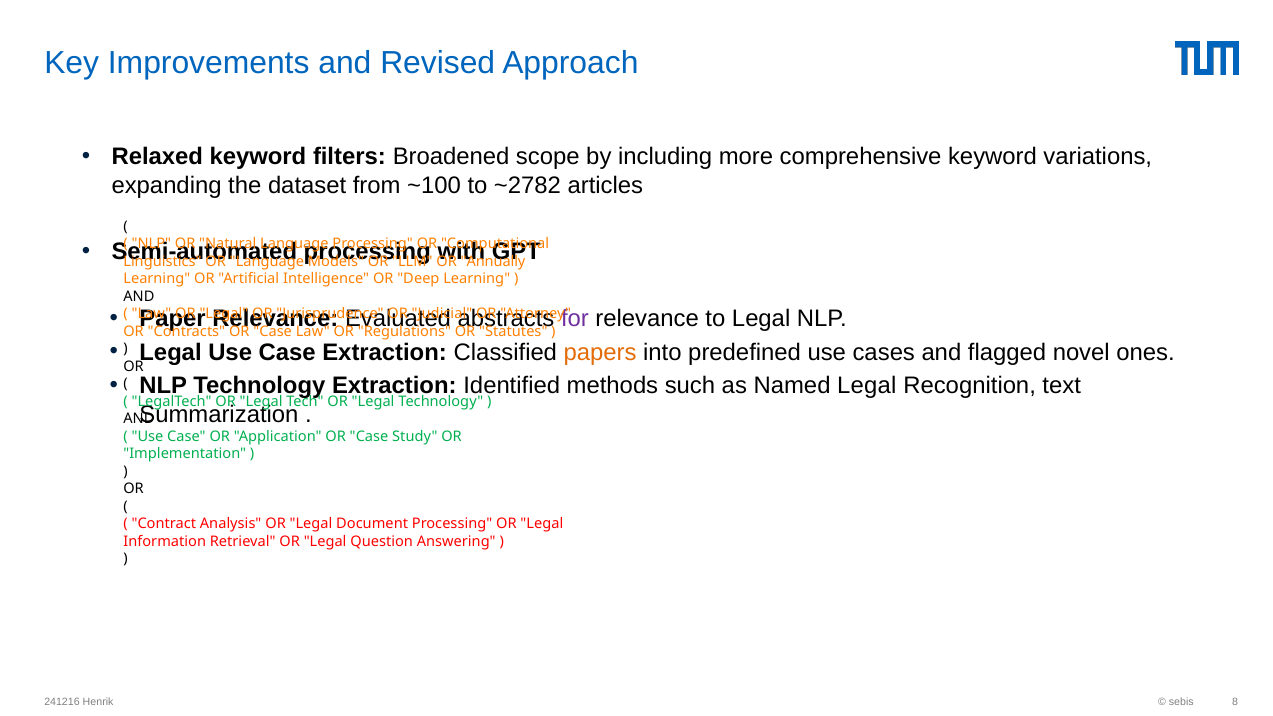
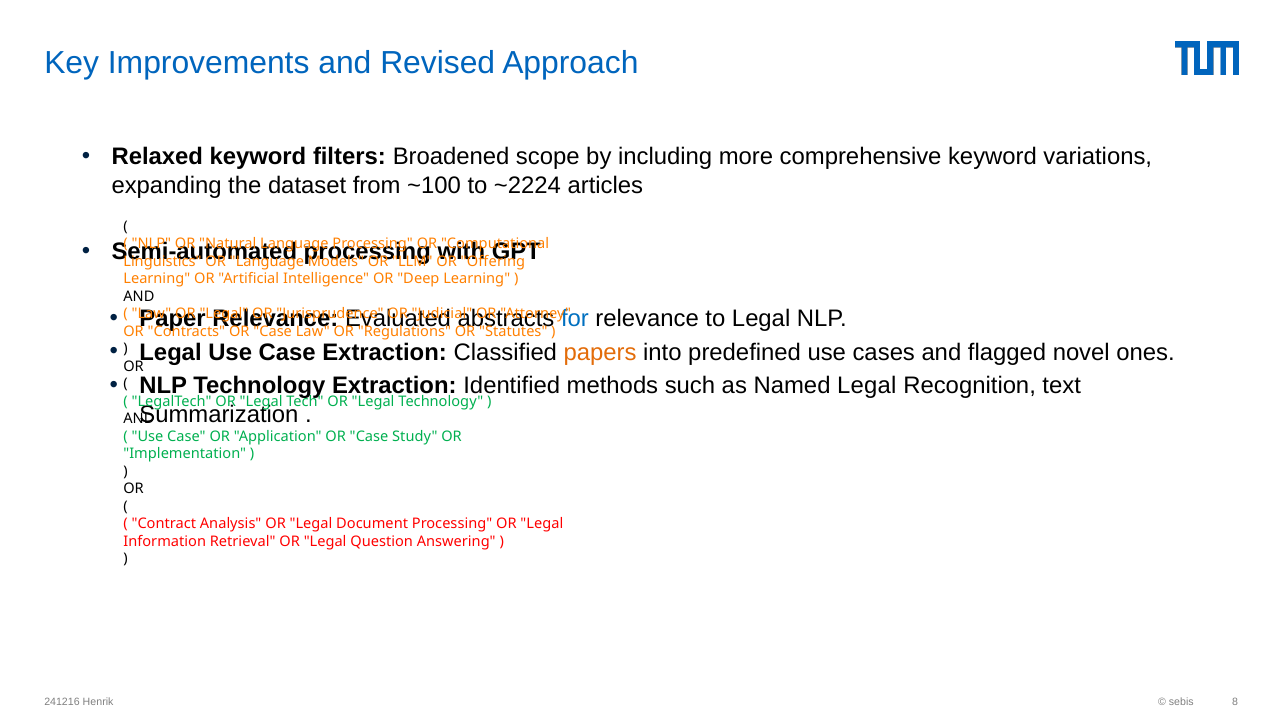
~2782: ~2782 -> ~2224
Annually: Annually -> Offering
for colour: purple -> blue
